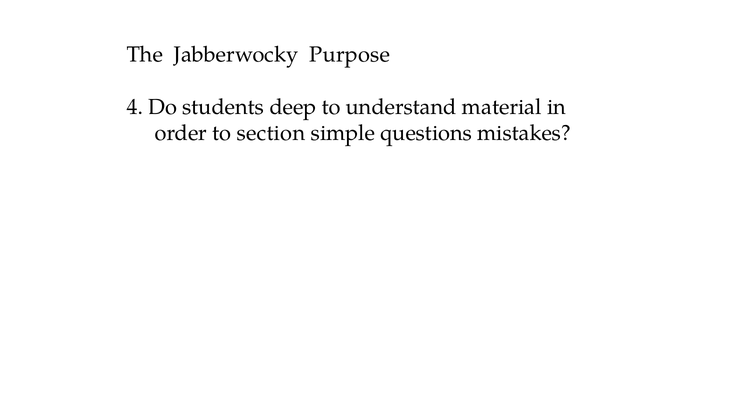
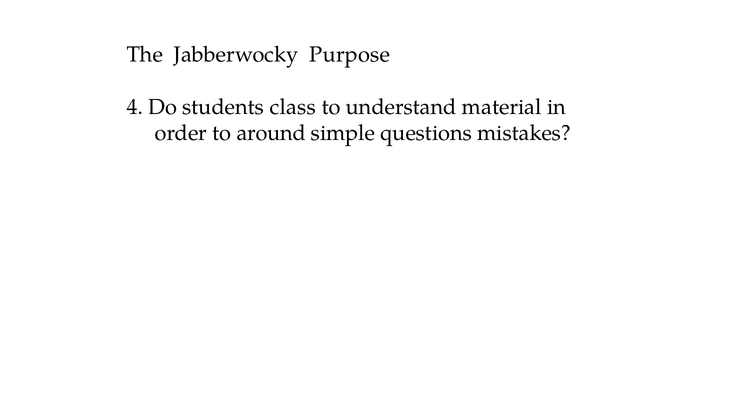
deep: deep -> class
section: section -> around
